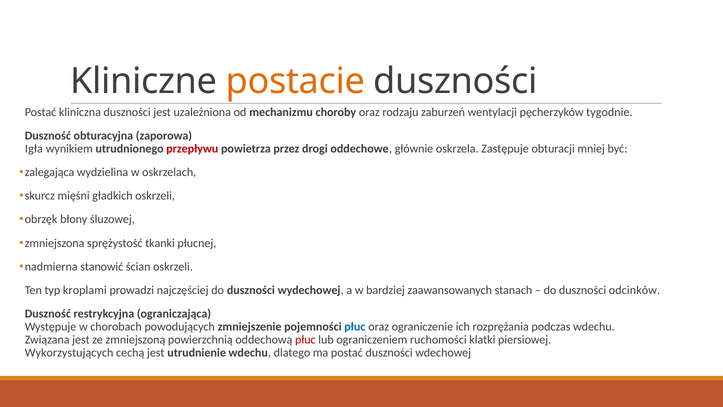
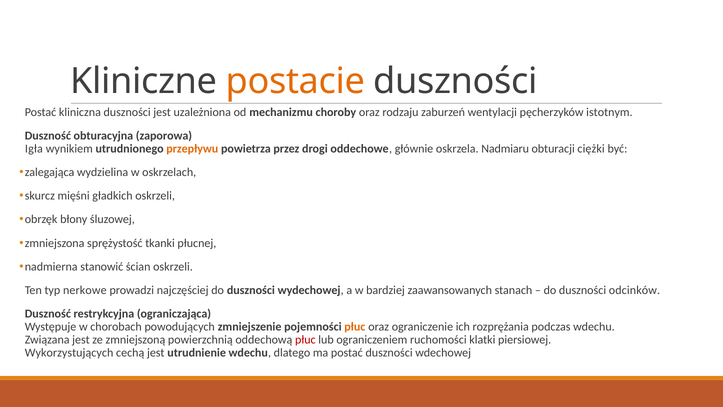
tygodnie: tygodnie -> istotnym
przepływu colour: red -> orange
Zastępuje: Zastępuje -> Nadmiaru
mniej: mniej -> ciężki
kroplami: kroplami -> nerkowe
płuc at (355, 327) colour: blue -> orange
